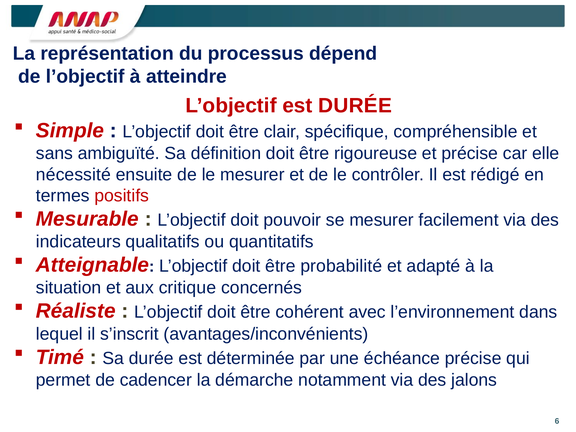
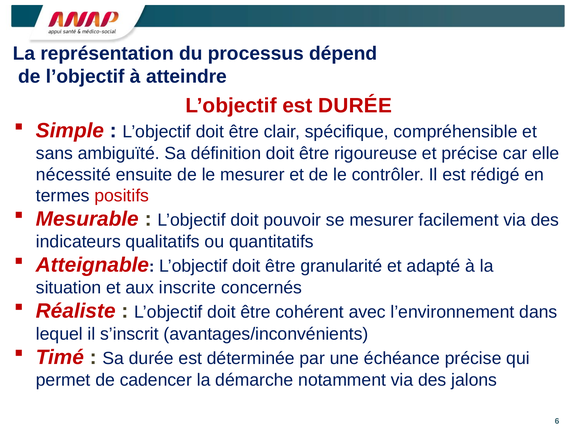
probabilité: probabilité -> granularité
critique: critique -> inscrite
